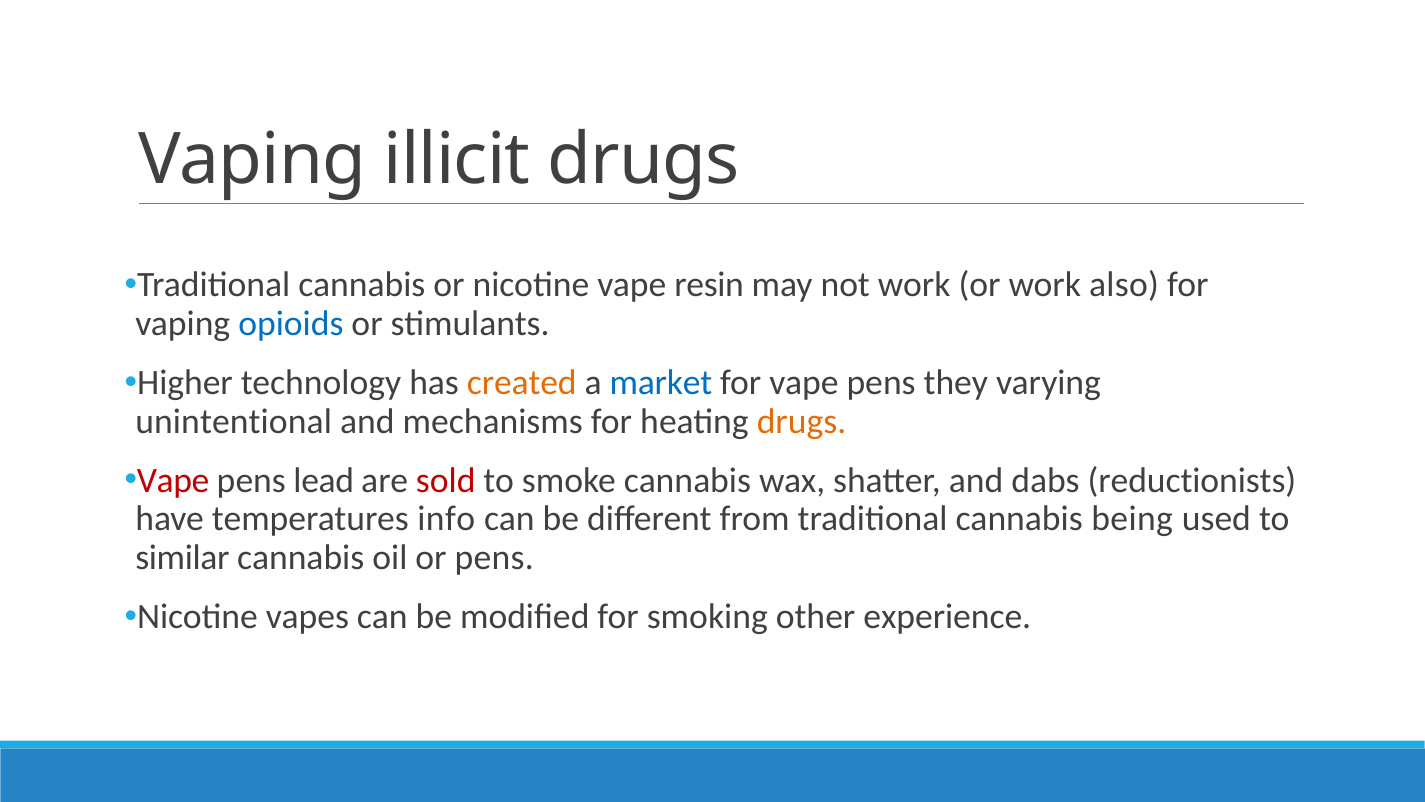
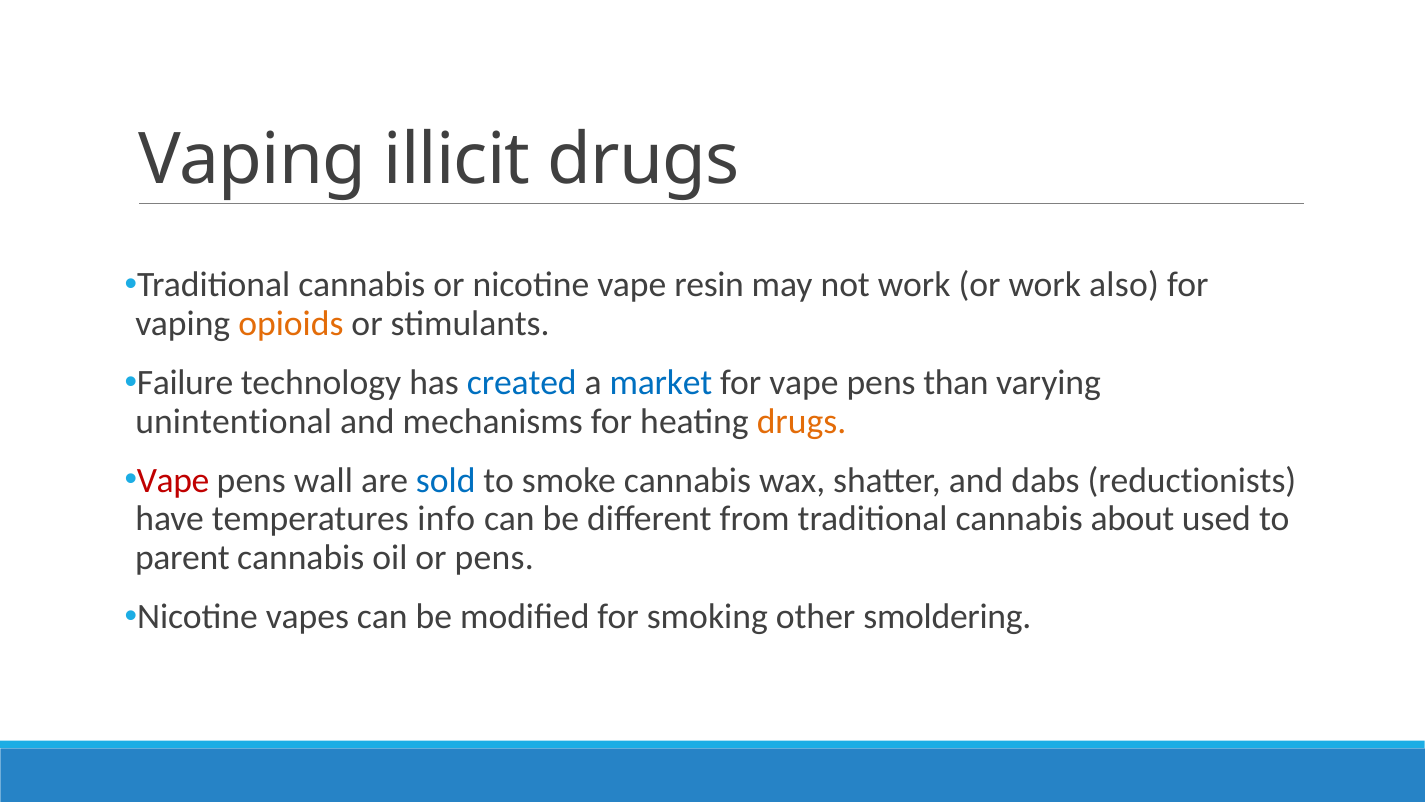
opioids colour: blue -> orange
Higher: Higher -> Failure
created colour: orange -> blue
they: they -> than
lead: lead -> wall
sold colour: red -> blue
being: being -> about
similar: similar -> parent
experience: experience -> smoldering
